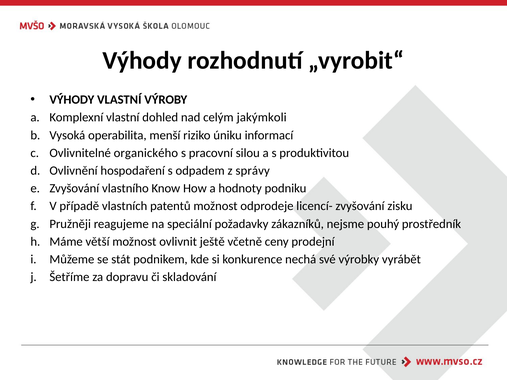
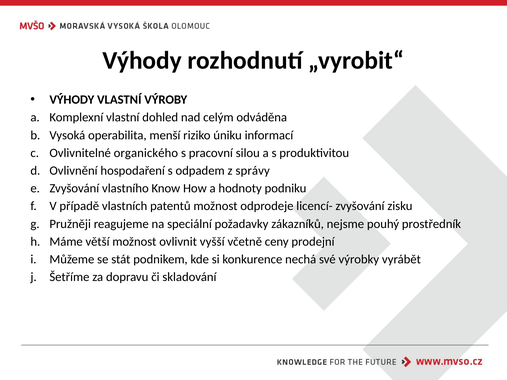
jakýmkoli: jakýmkoli -> odváděna
ještě: ještě -> vyšší
